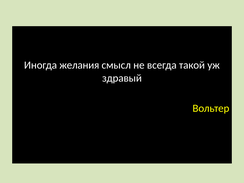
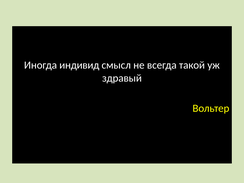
желания: желания -> индивид
